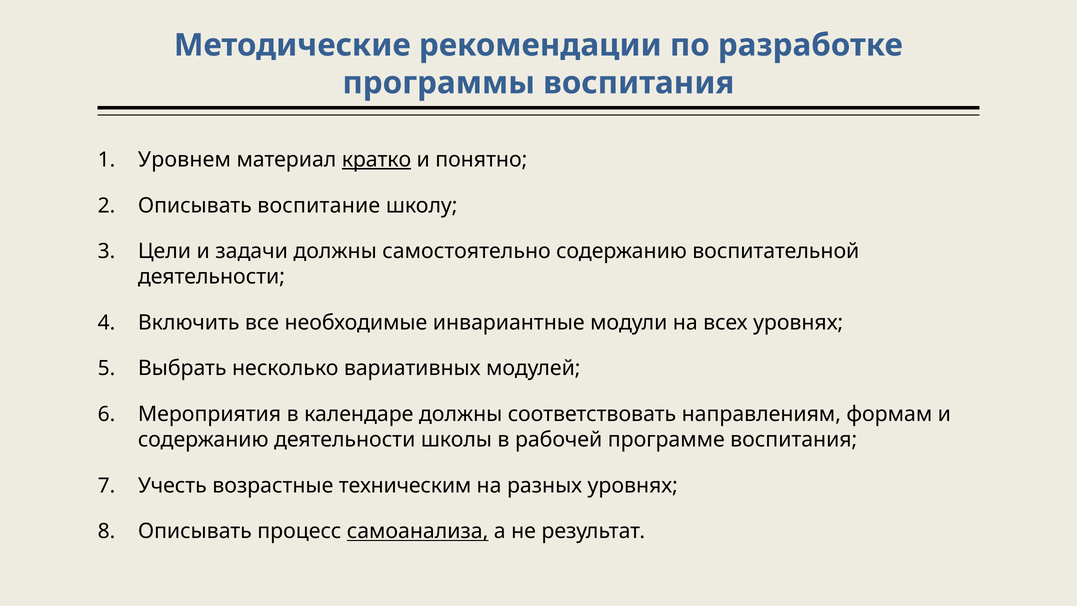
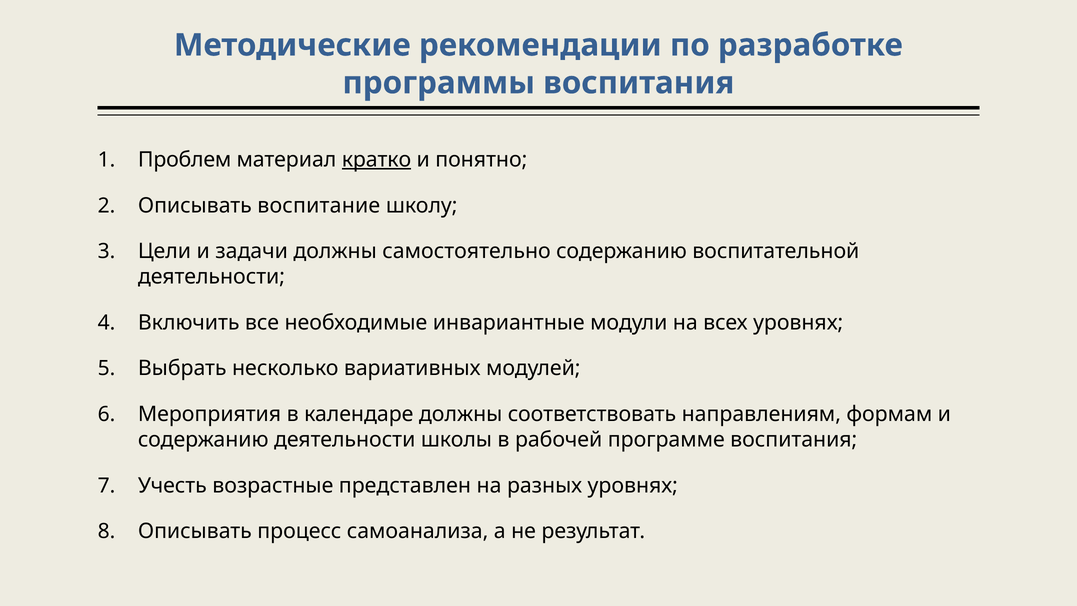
Уровнем: Уровнем -> Проблем
техническим: техническим -> представлен
самоанализа underline: present -> none
